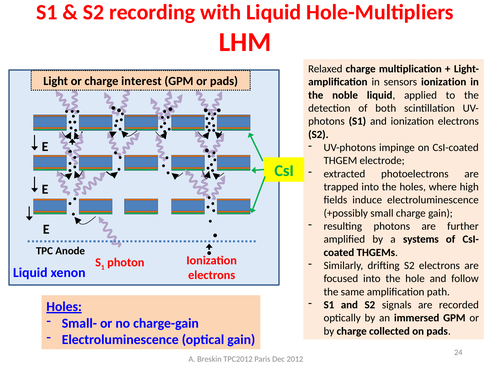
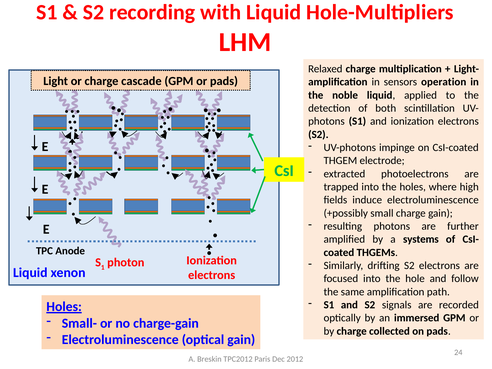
interest: interest -> cascade
sensors ionization: ionization -> operation
